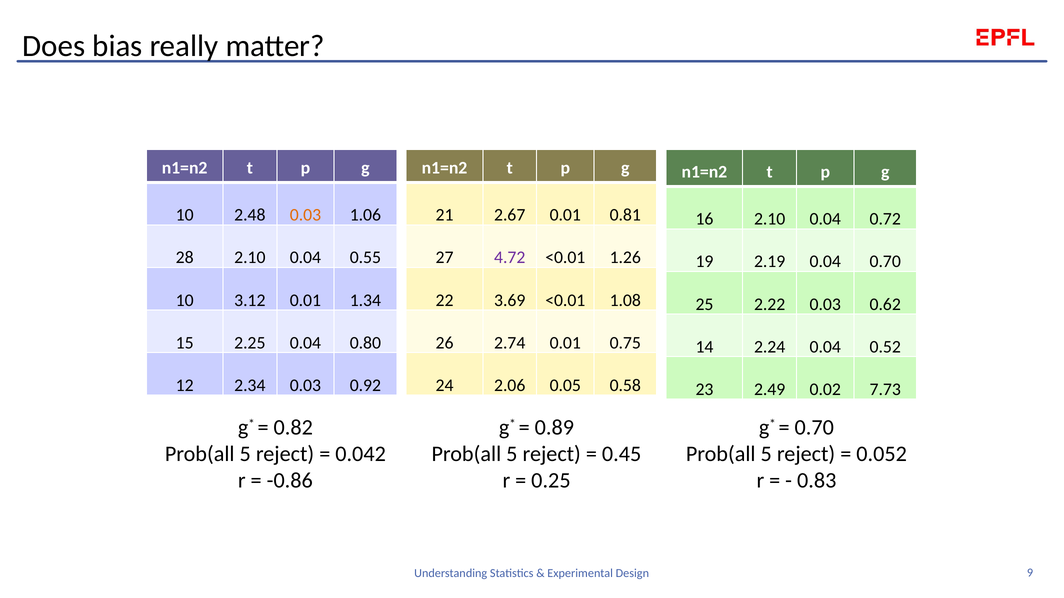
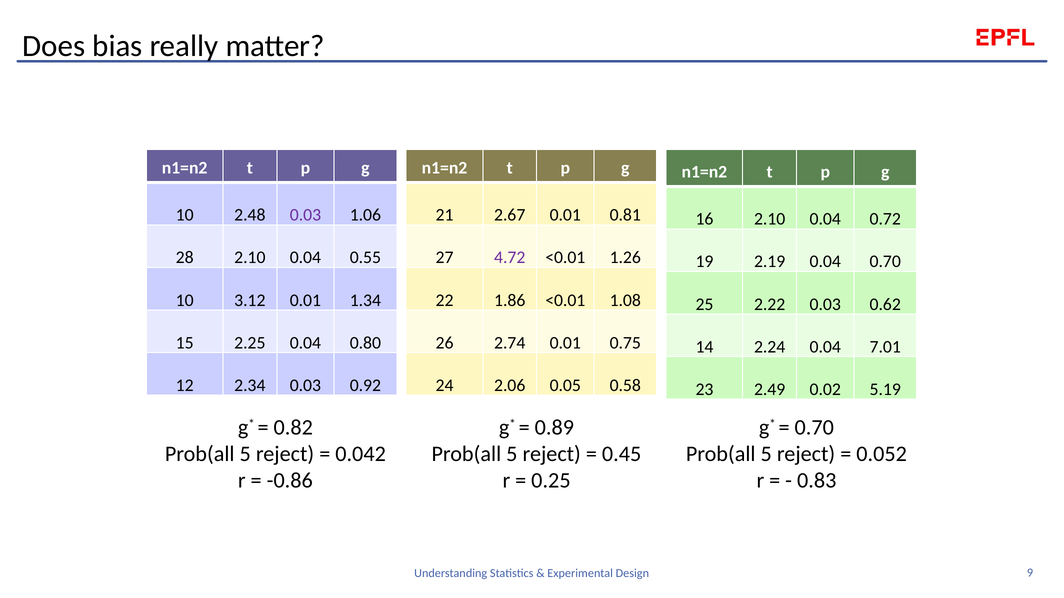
0.03 at (305, 215) colour: orange -> purple
3.69: 3.69 -> 1.86
0.52: 0.52 -> 7.01
7.73: 7.73 -> 5.19
